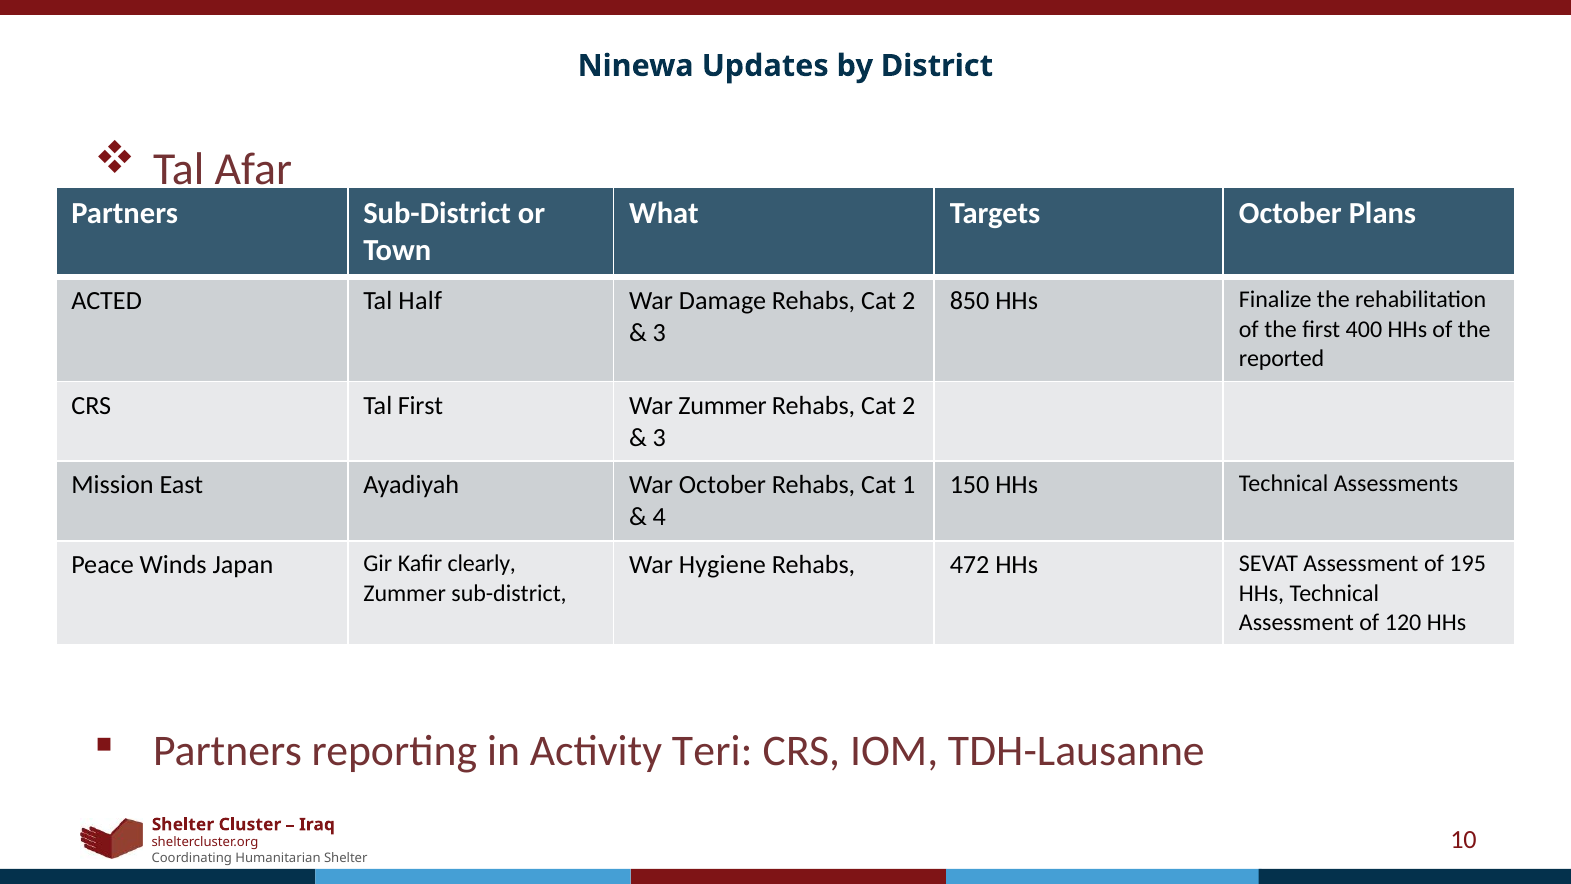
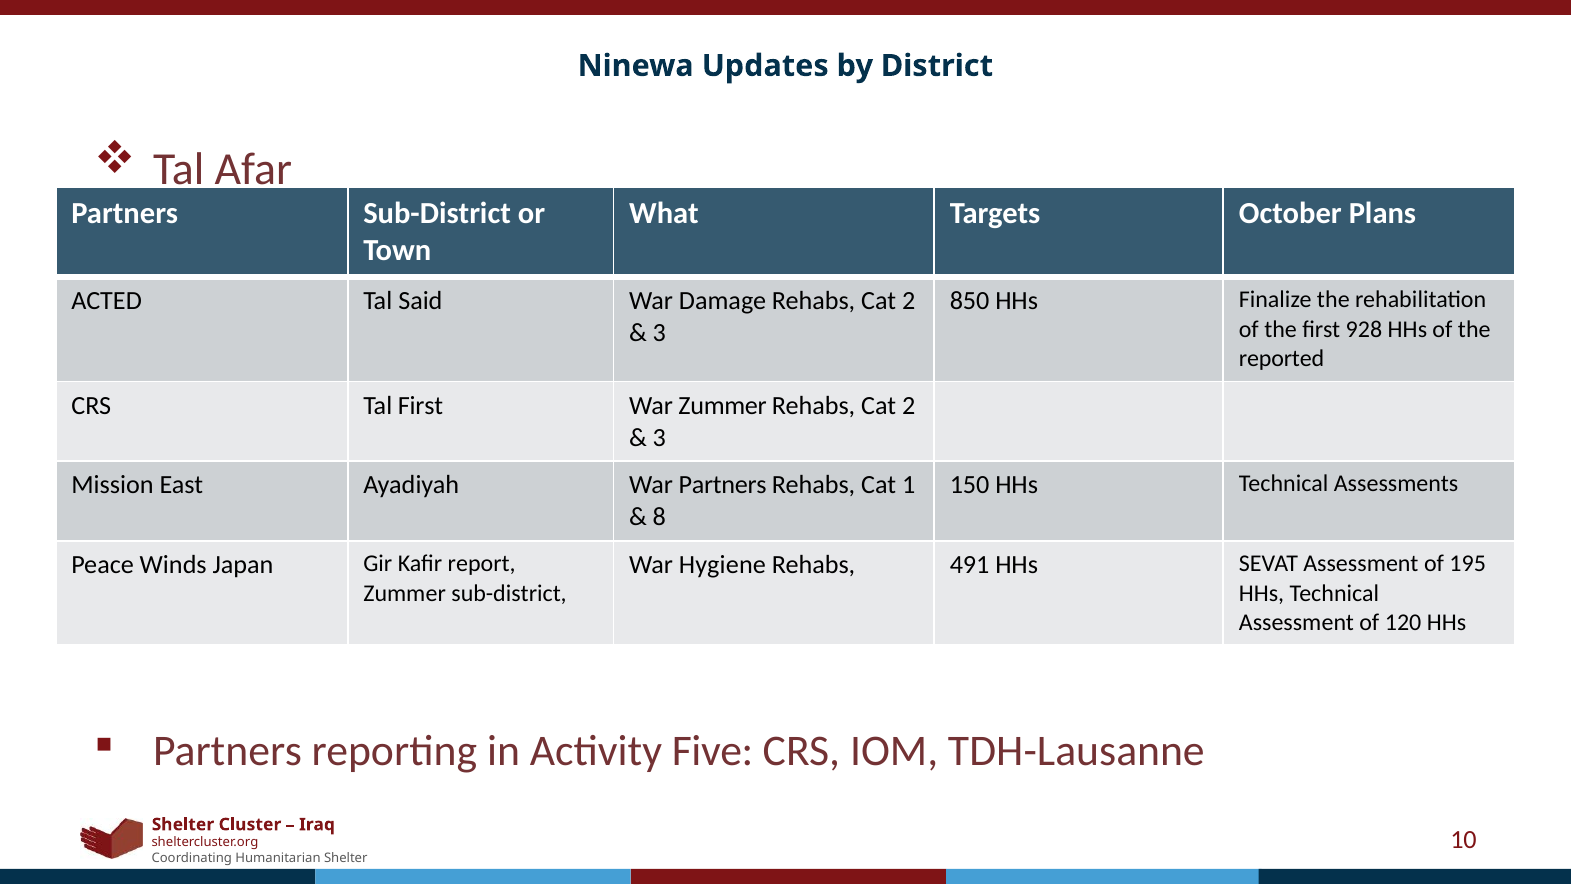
Half: Half -> Said
400: 400 -> 928
War October: October -> Partners
4: 4 -> 8
clearly: clearly -> report
472: 472 -> 491
Teri: Teri -> Five
